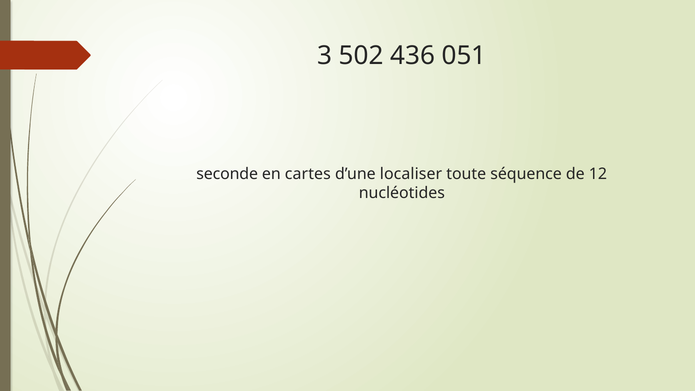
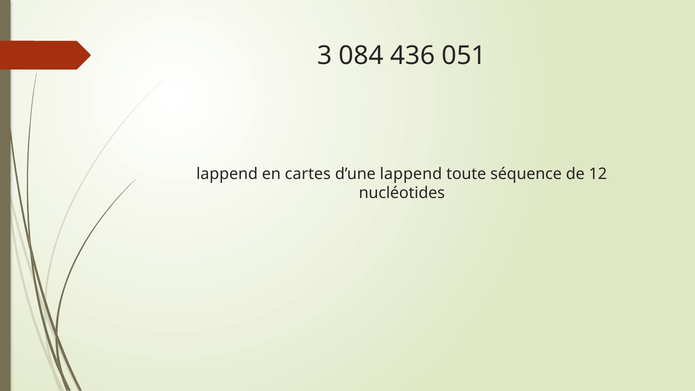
502: 502 -> 084
seconde at (227, 174): seconde -> lappend
d’une localiser: localiser -> lappend
